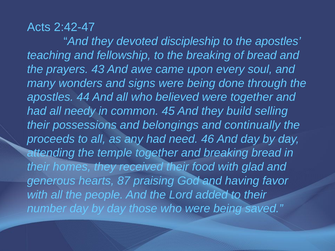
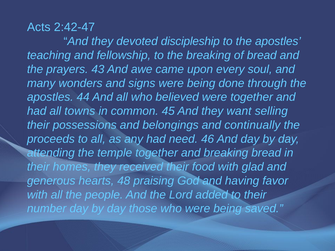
needy: needy -> towns
build: build -> want
87: 87 -> 48
